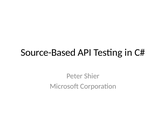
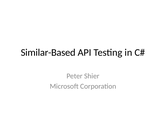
Source-Based: Source-Based -> Similar-Based
